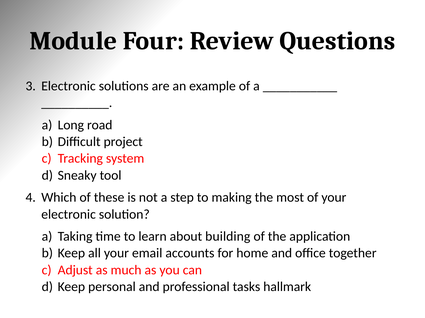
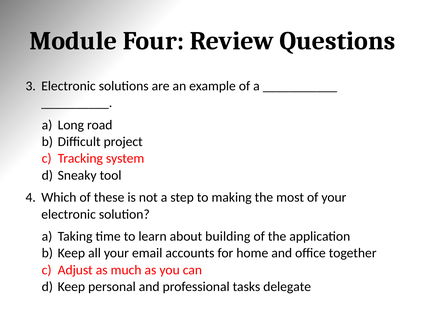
hallmark: hallmark -> delegate
